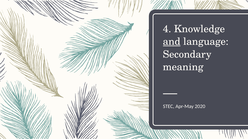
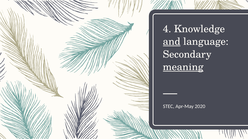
meaning underline: none -> present
